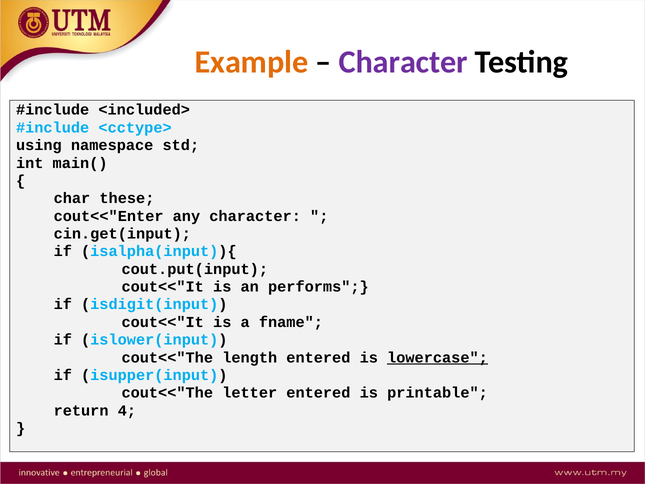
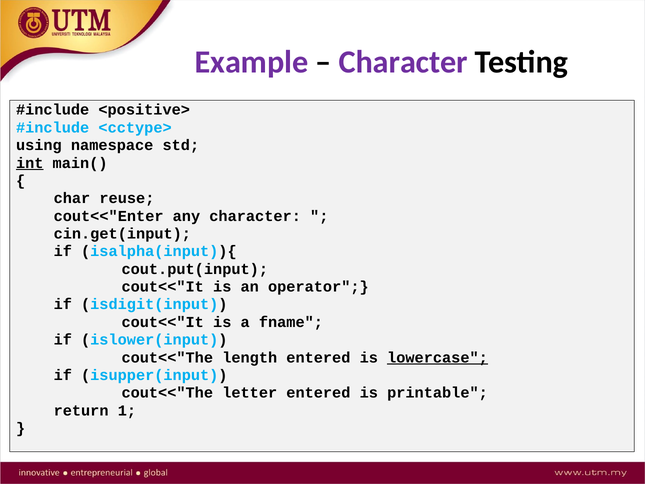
Example colour: orange -> purple
<included>: <included> -> <positive>
int underline: none -> present
these: these -> reuse
performs: performs -> operator
4: 4 -> 1
